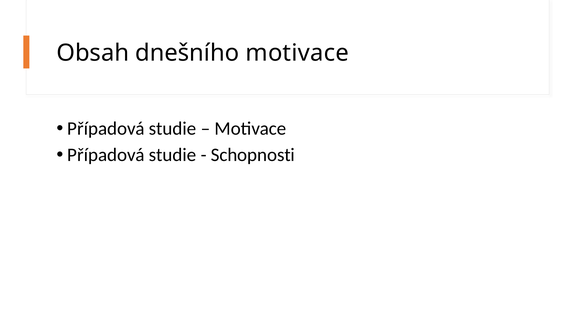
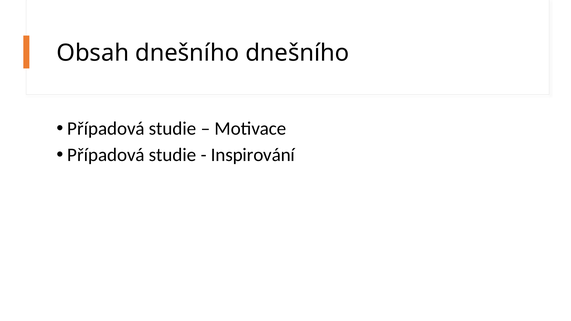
dnešního motivace: motivace -> dnešního
Schopnosti: Schopnosti -> Inspirování
